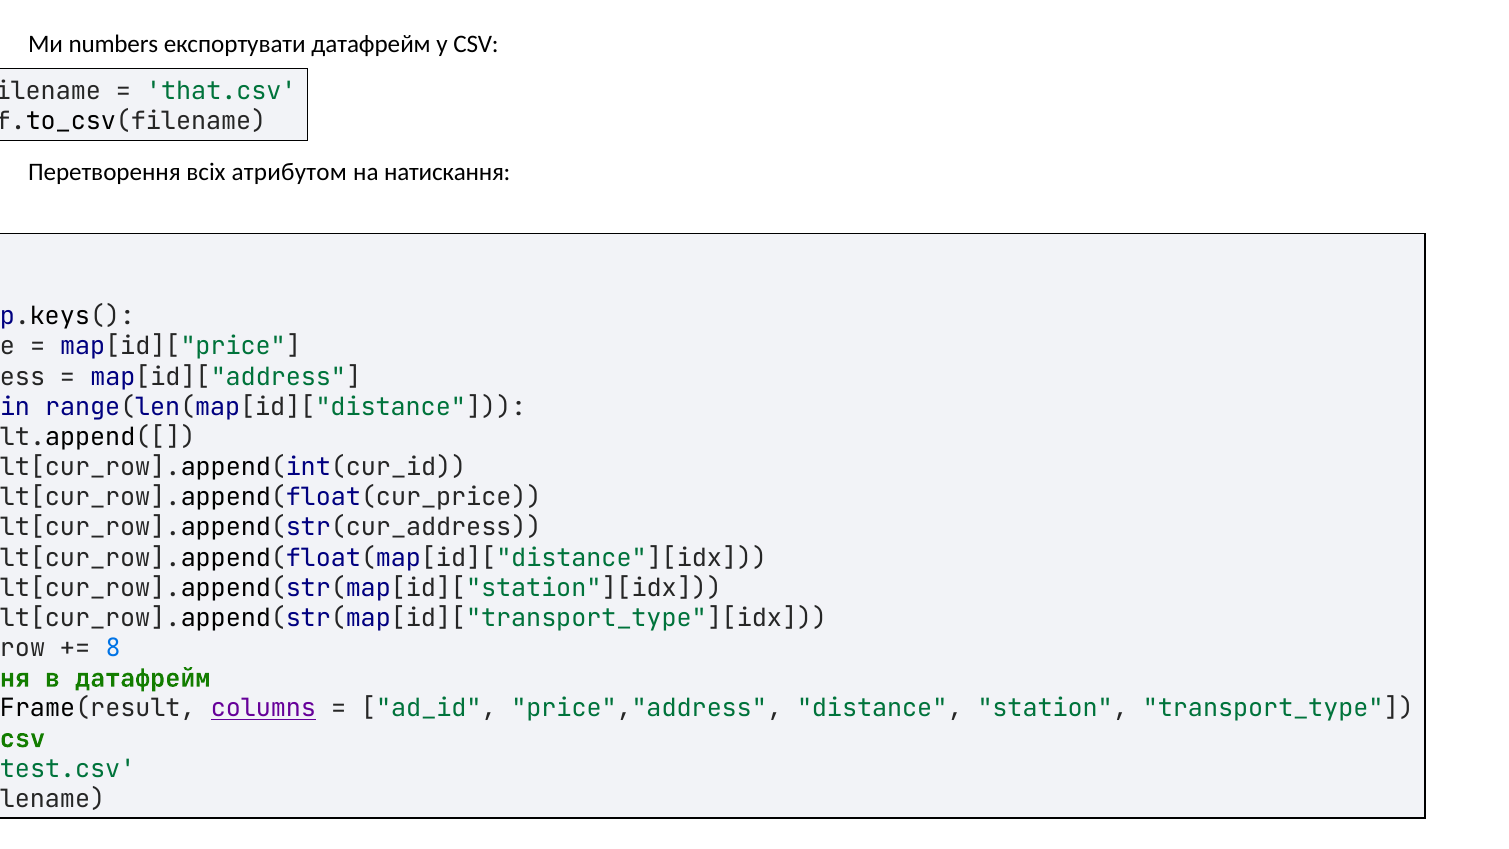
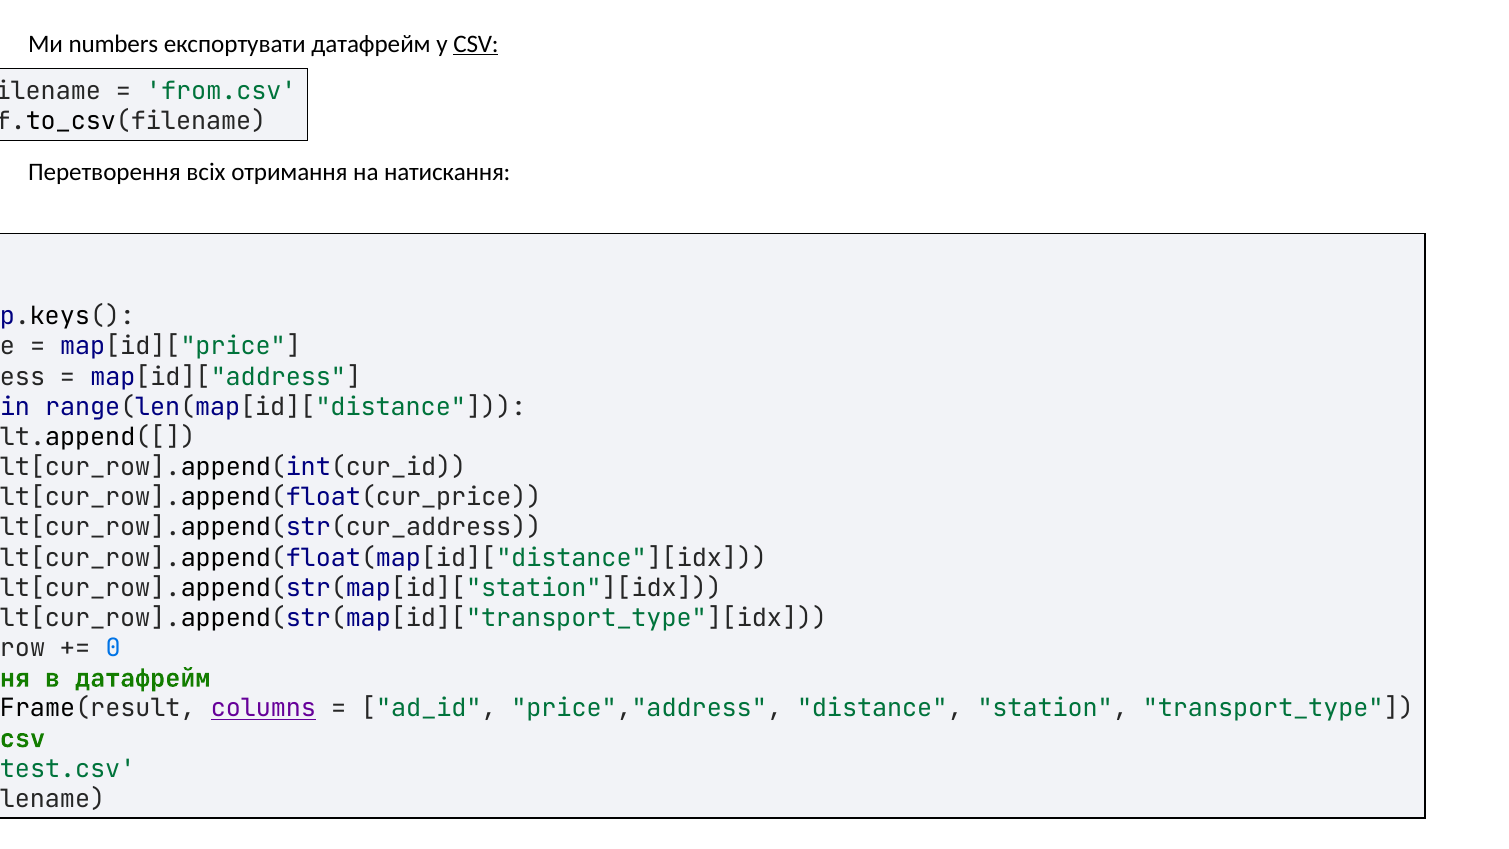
CSV at (476, 44) underline: none -> present
that.csv: that.csv -> from.csv
атрибутом: атрибутом -> отримання
8 at (113, 648): 8 -> 0
